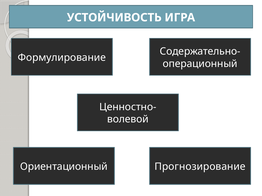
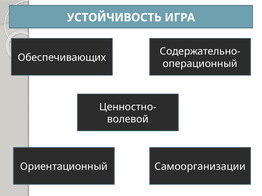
Формулирование: Формулирование -> Обеспечивающих
Прогнозирование: Прогнозирование -> Самоорганизации
